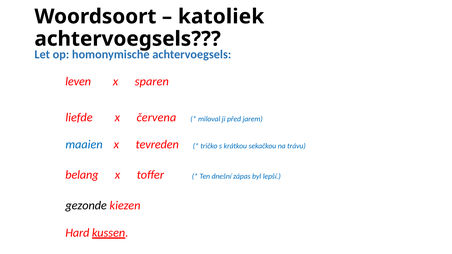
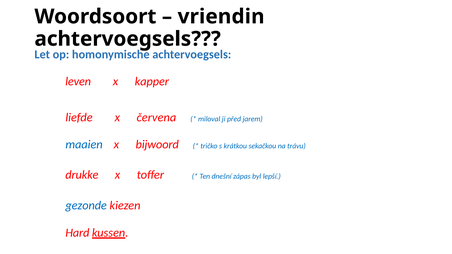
katoliek: katoliek -> vriendin
sparen: sparen -> kapper
tevreden: tevreden -> bijwoord
belang: belang -> drukke
gezonde colour: black -> blue
